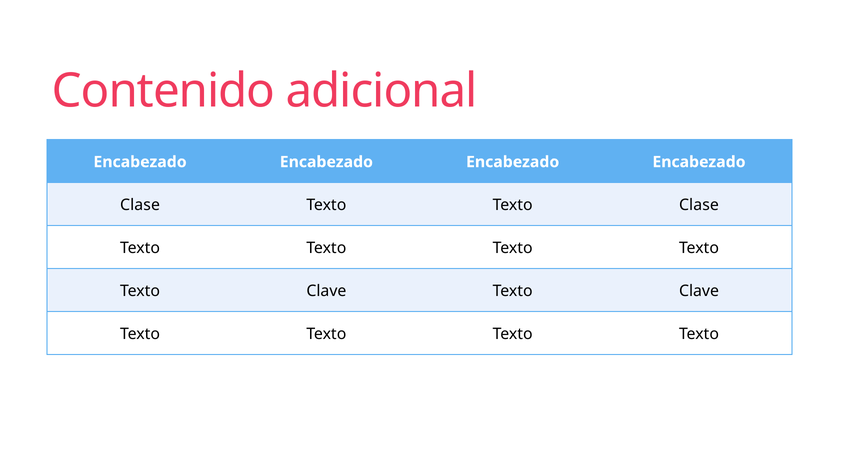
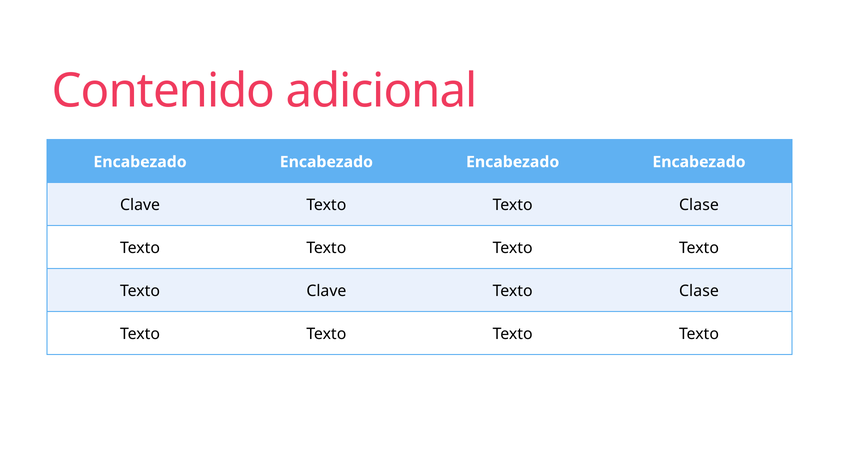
Clase at (140, 205): Clase -> Clave
Clave at (699, 290): Clave -> Clase
